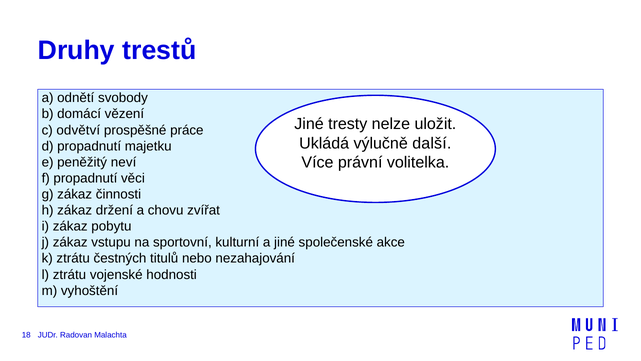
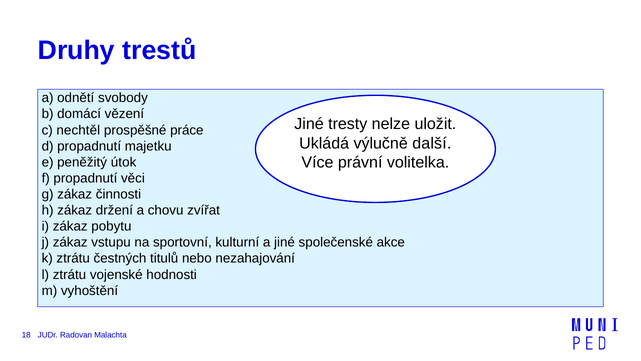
odvětví: odvětví -> nechtěl
neví: neví -> útok
